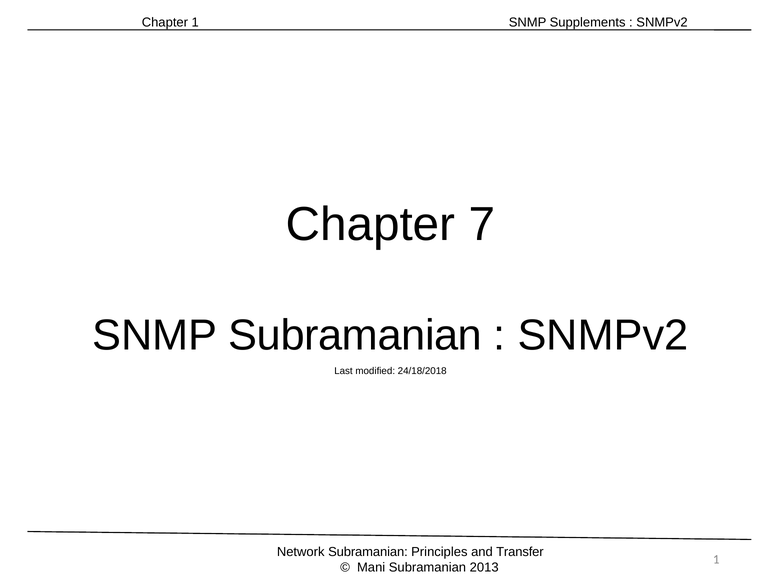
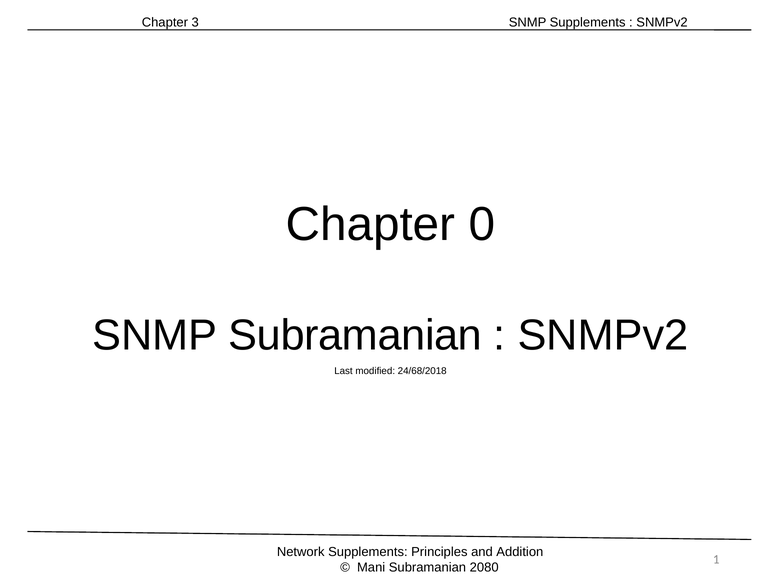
Chapter 1: 1 -> 3
7: 7 -> 0
24/18/2018: 24/18/2018 -> 24/68/2018
Network Subramanian: Subramanian -> Supplements
Transfer: Transfer -> Addition
2013: 2013 -> 2080
